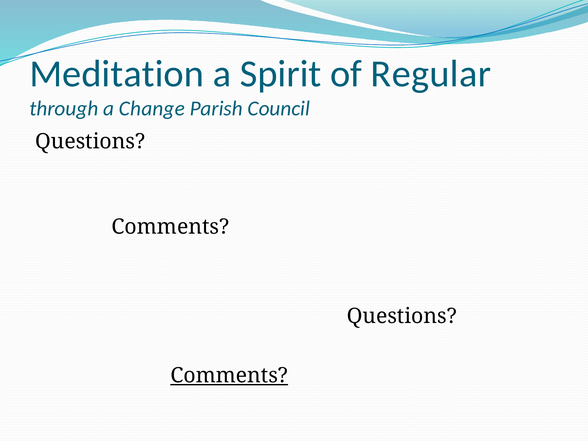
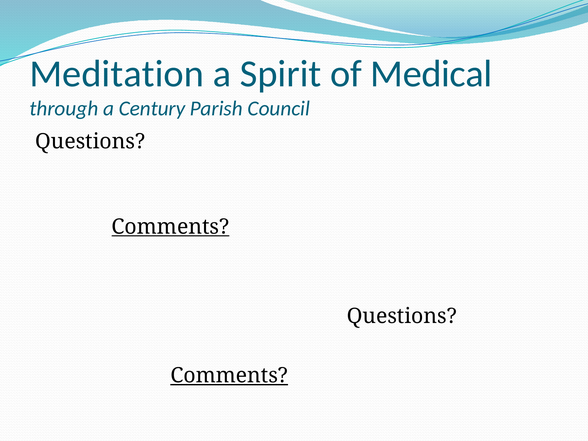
Regular: Regular -> Medical
Change: Change -> Century
Comments at (170, 227) underline: none -> present
